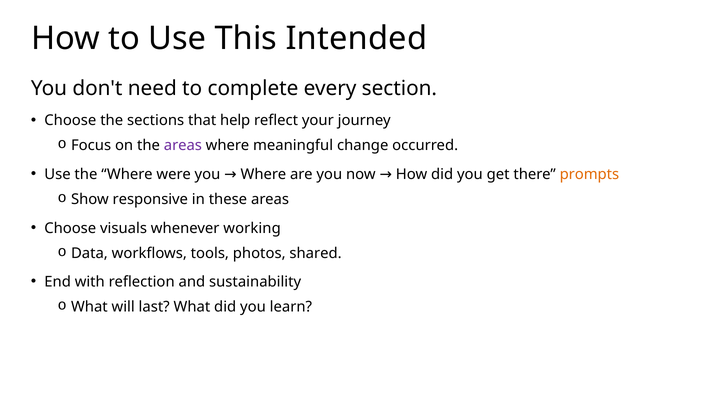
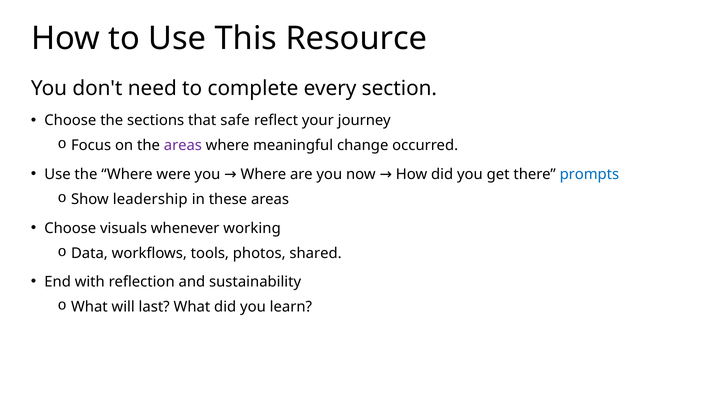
Intended: Intended -> Resource
help: help -> safe
prompts colour: orange -> blue
responsive: responsive -> leadership
